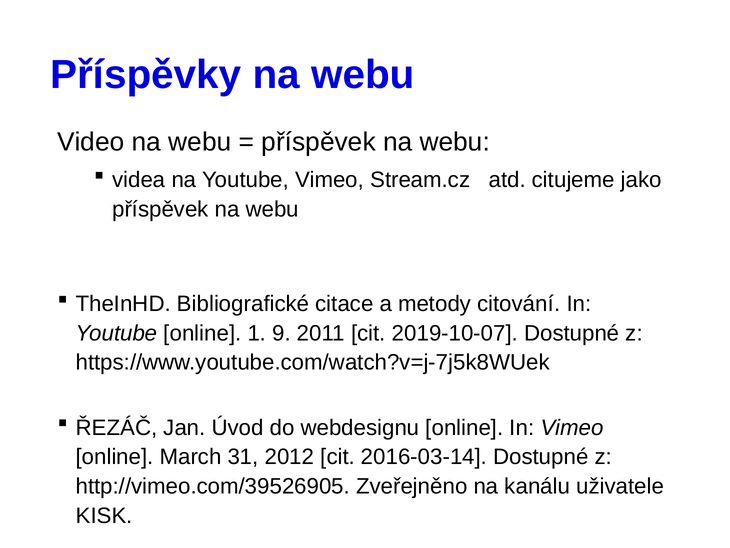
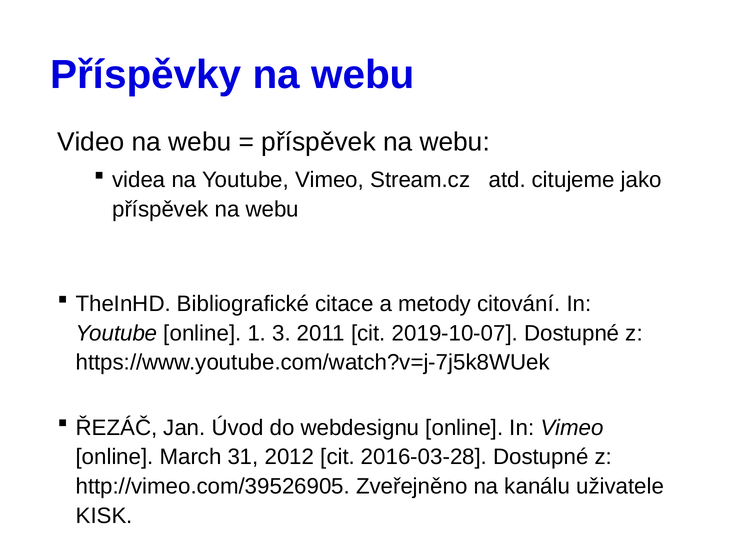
9: 9 -> 3
2016-03-14: 2016-03-14 -> 2016-03-28
